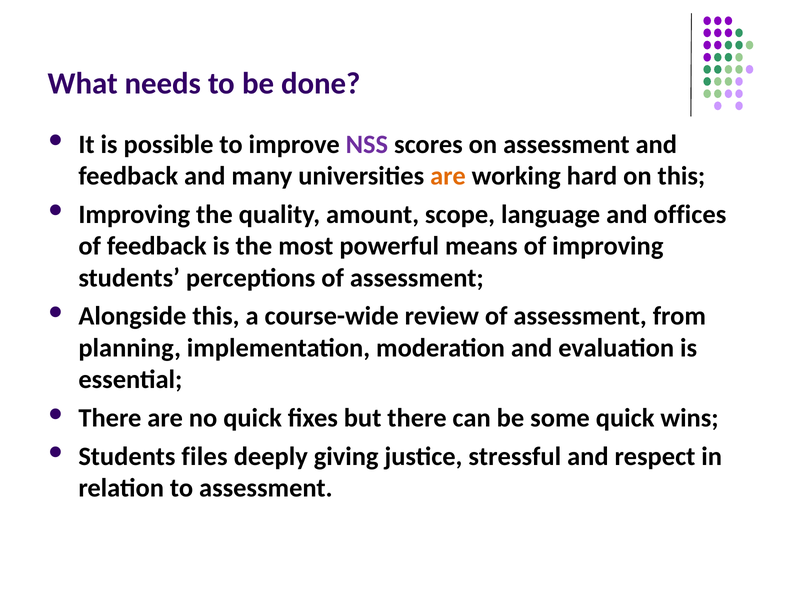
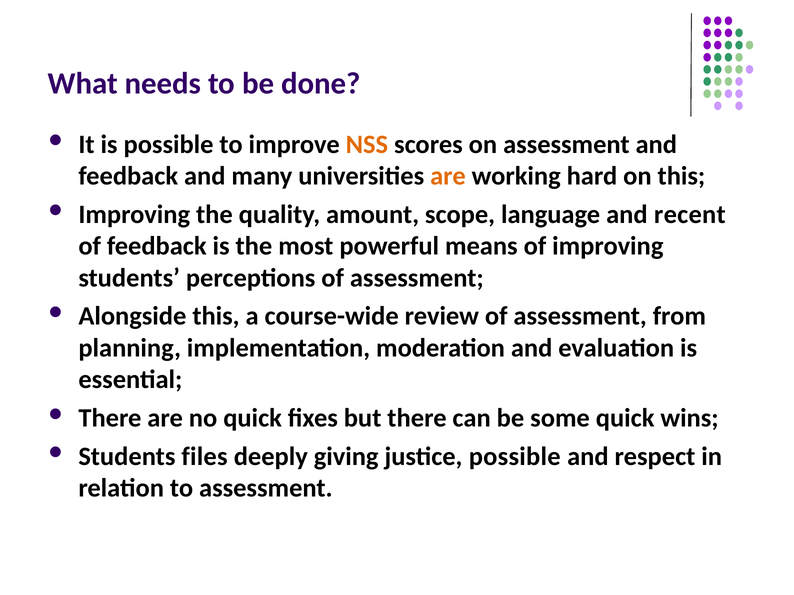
NSS colour: purple -> orange
offices: offices -> recent
justice stressful: stressful -> possible
